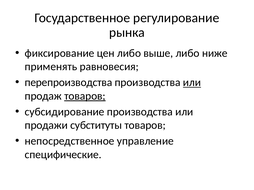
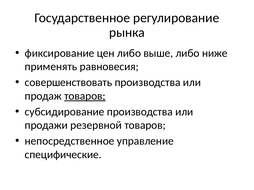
перепроизводства: перепроизводства -> совершенствовать
или at (192, 83) underline: present -> none
субституты: субституты -> резервной
